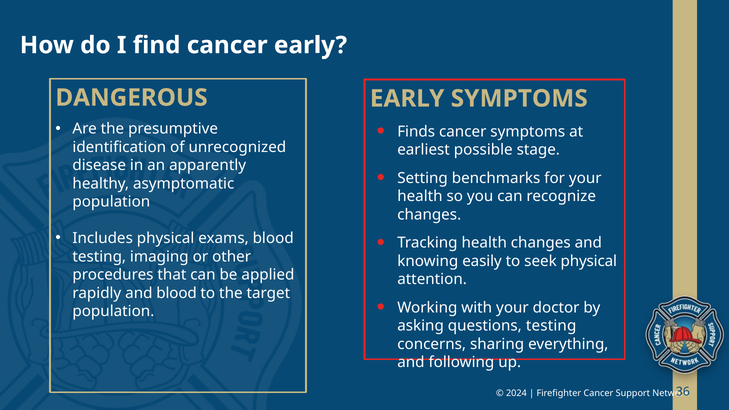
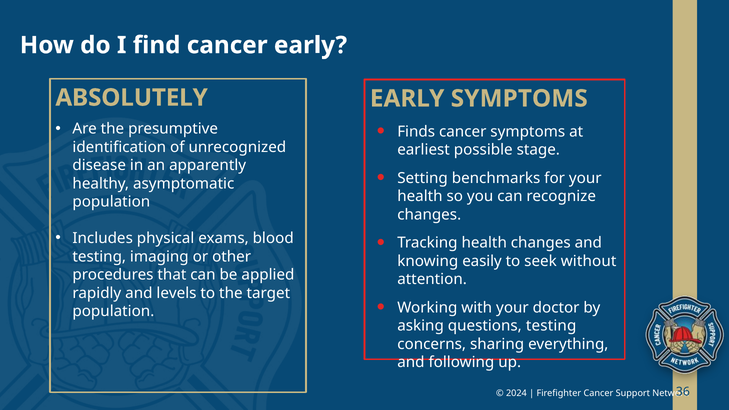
DANGEROUS: DANGEROUS -> ABSOLUTELY
seek physical: physical -> without
and blood: blood -> levels
